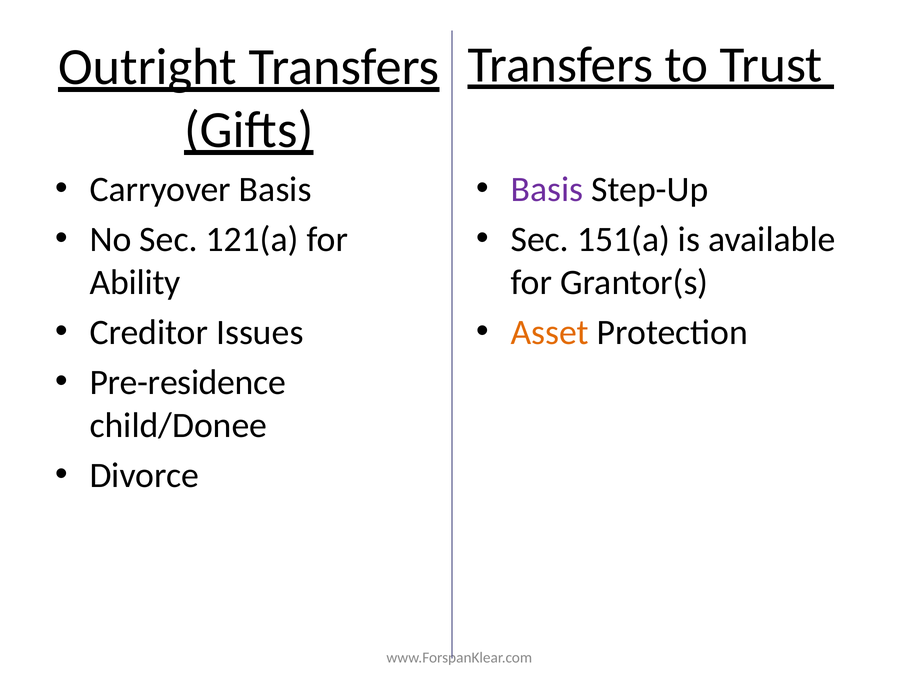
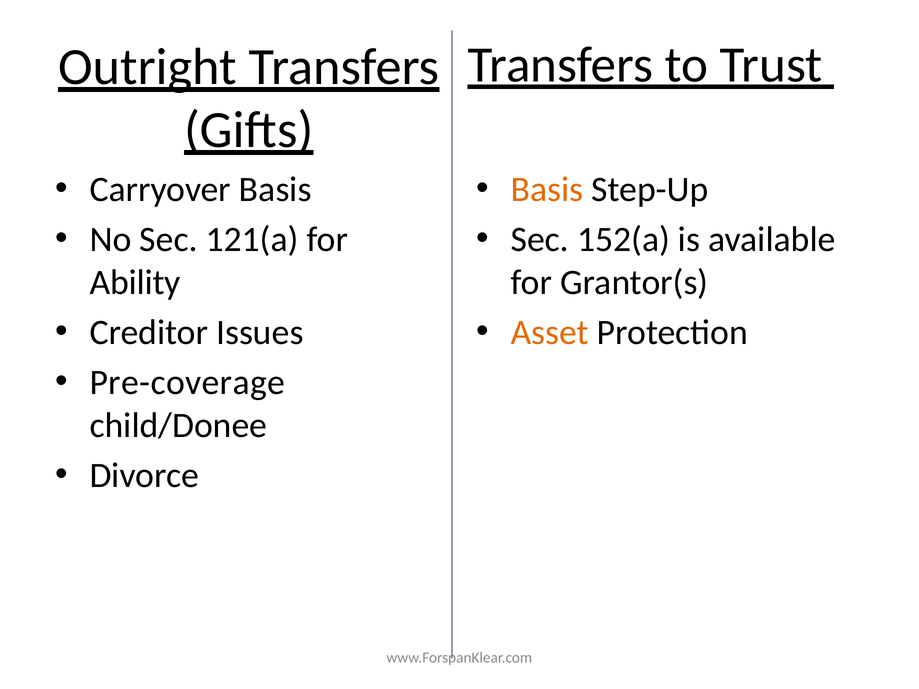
Basis at (547, 189) colour: purple -> orange
151(a: 151(a -> 152(a
Pre-residence: Pre-residence -> Pre-coverage
